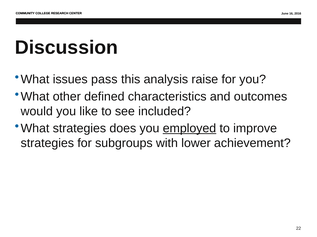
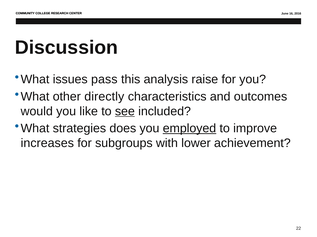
defined: defined -> directly
see underline: none -> present
strategies at (47, 144): strategies -> increases
